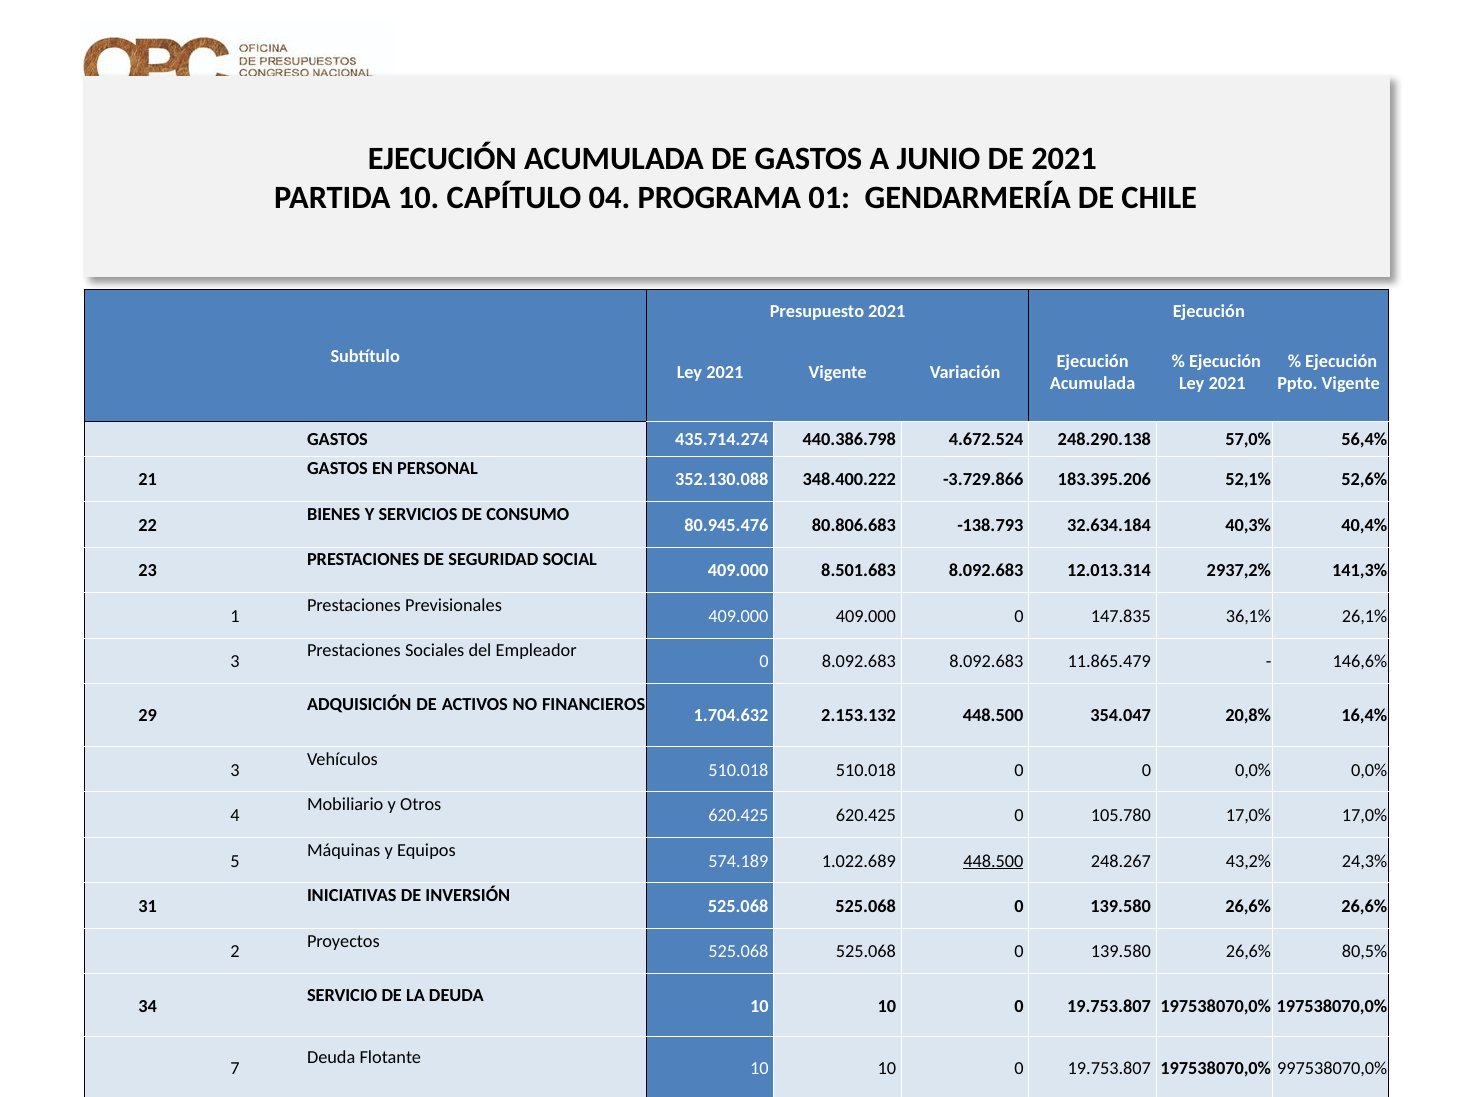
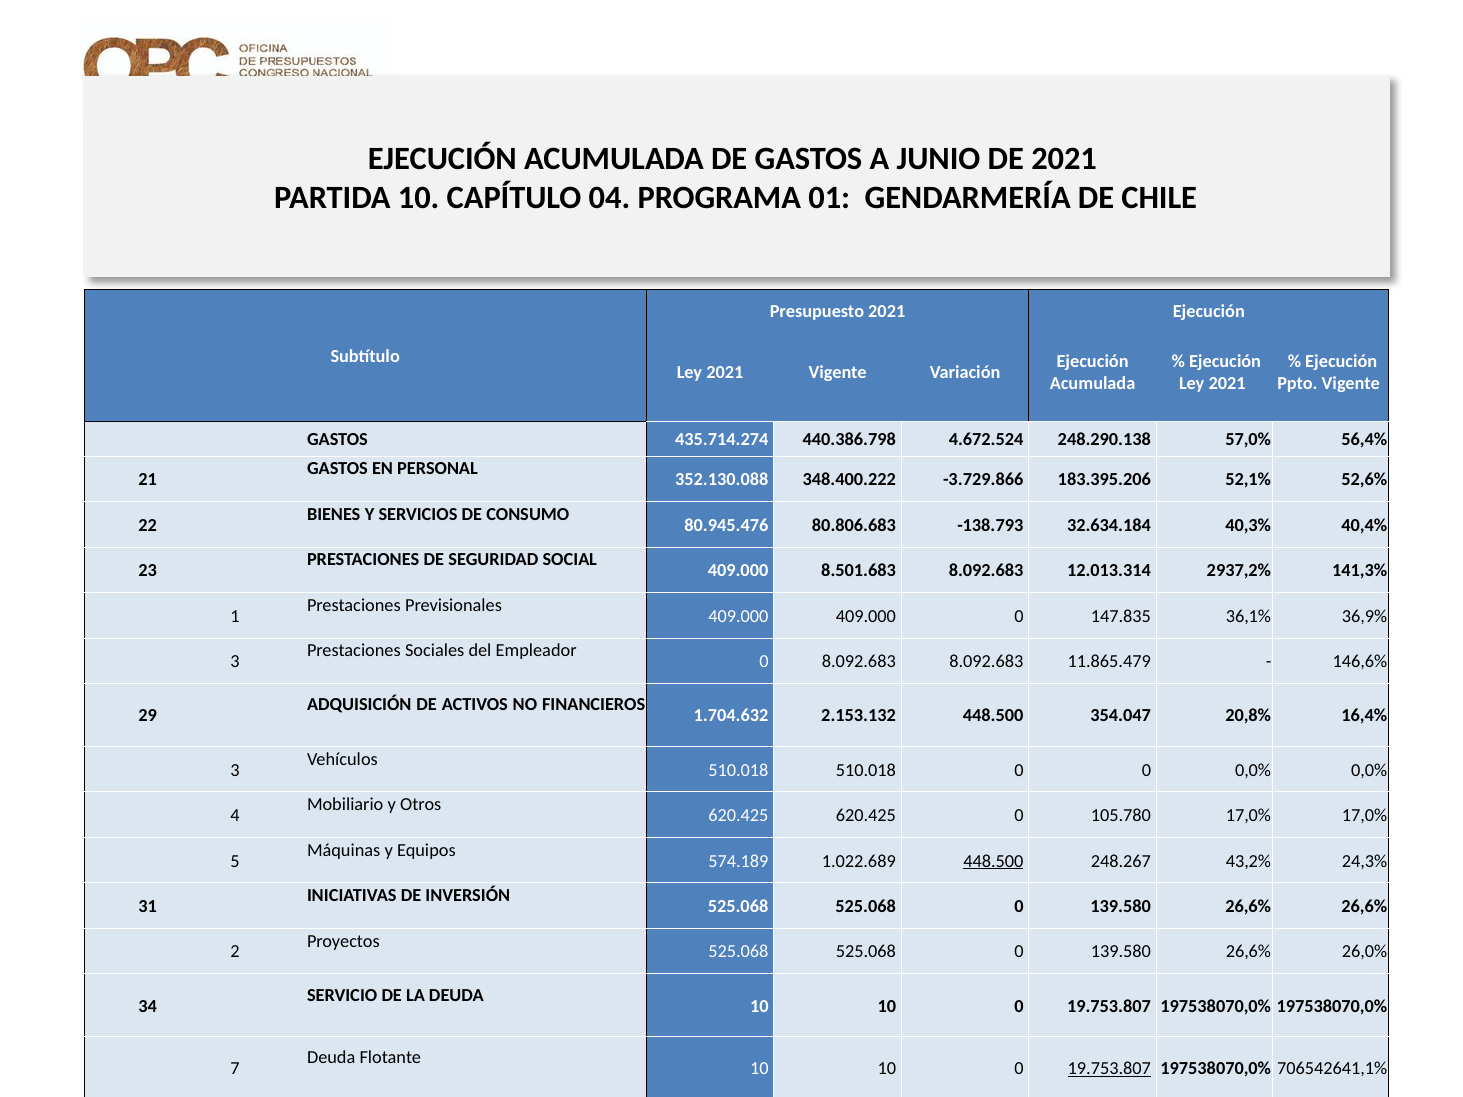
26,1%: 26,1% -> 36,9%
80,5%: 80,5% -> 26,0%
19.753.807 at (1109, 1069) underline: none -> present
997538070,0%: 997538070,0% -> 706542641,1%
